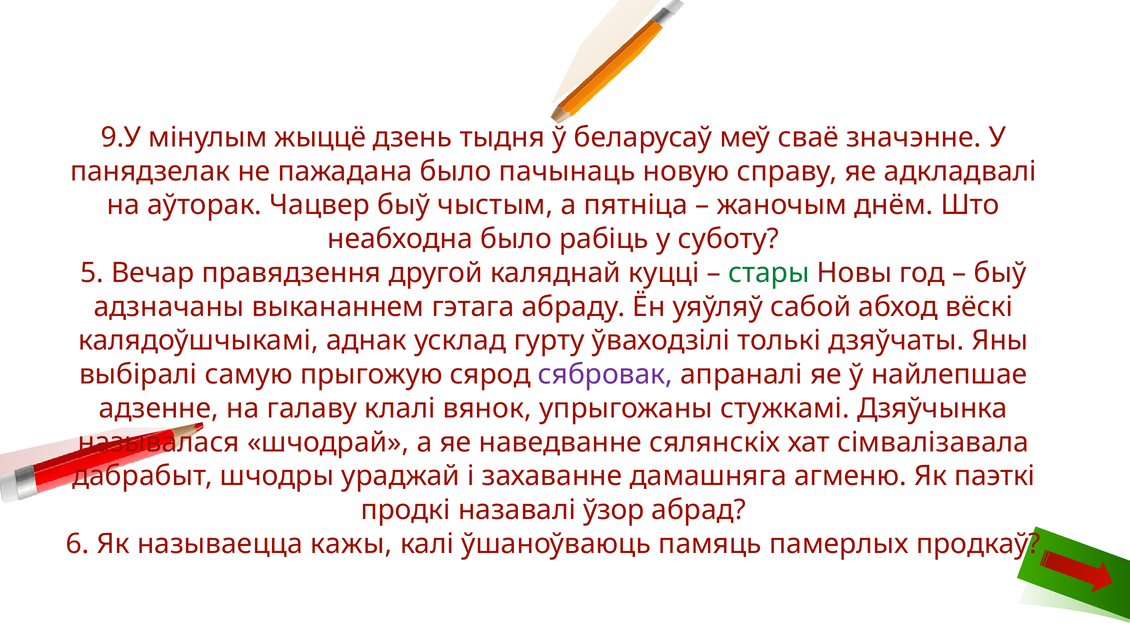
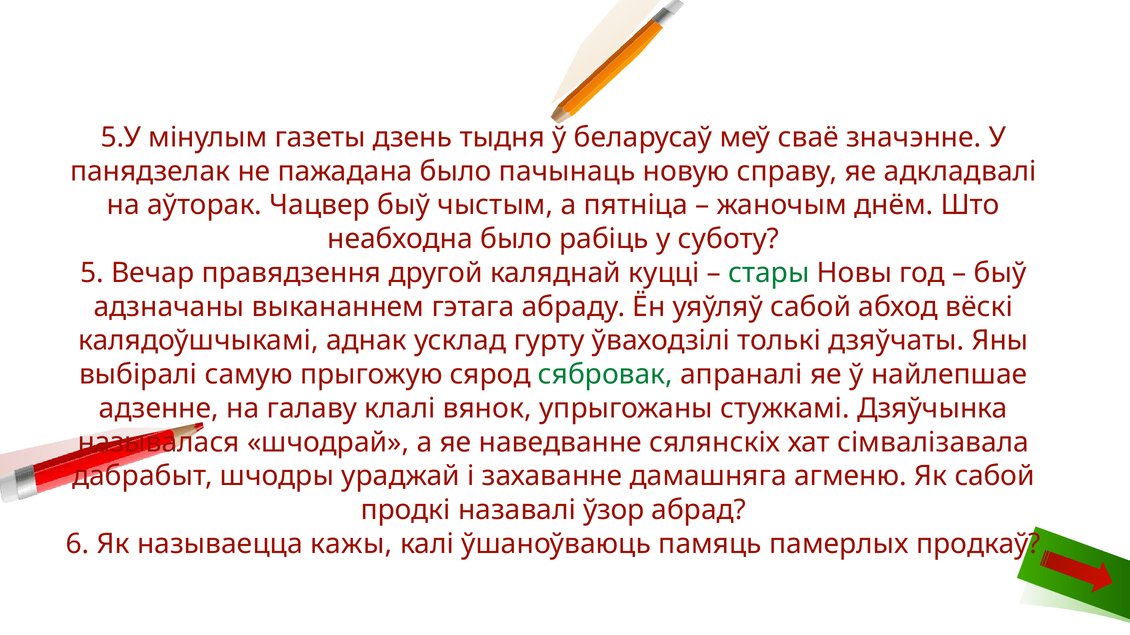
9.У: 9.У -> 5.У
жыццё: жыццё -> газеты
сябровак colour: purple -> green
Як паэткі: паэткі -> сабой
